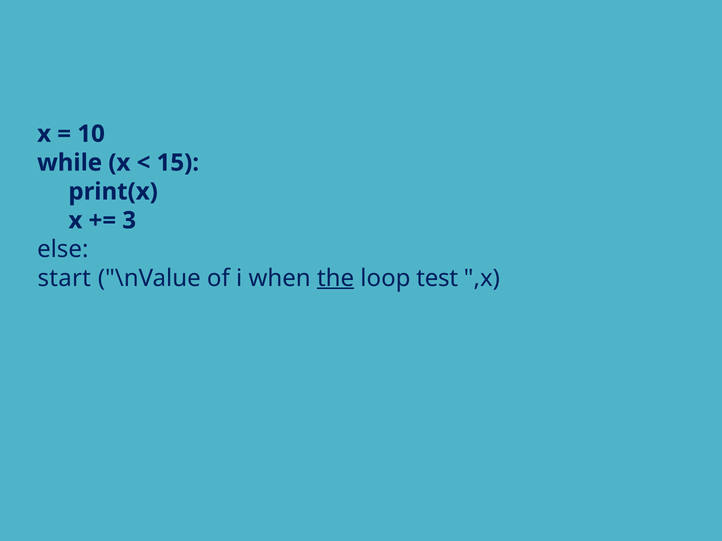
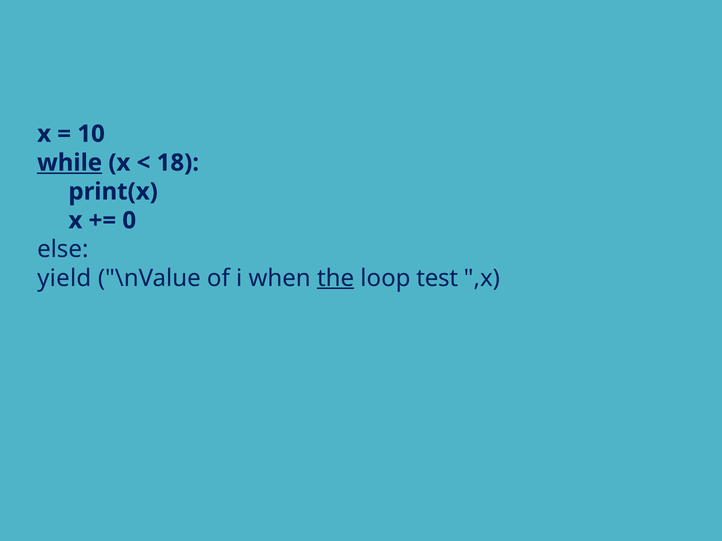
while underline: none -> present
15: 15 -> 18
3: 3 -> 0
start: start -> yield
